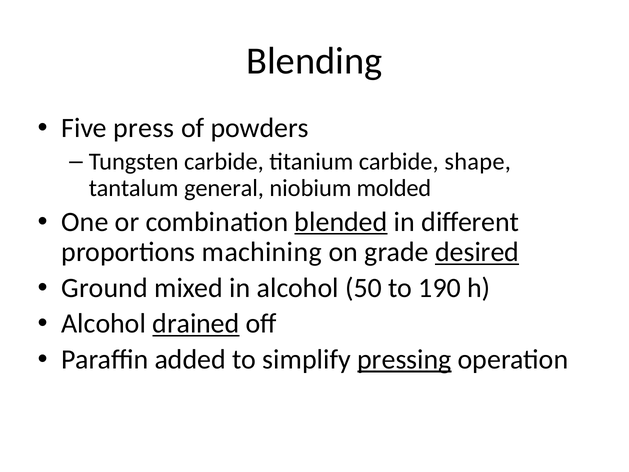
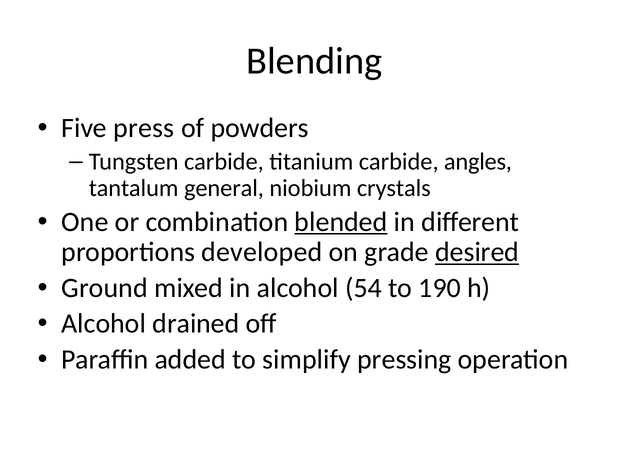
shape: shape -> angles
molded: molded -> crystals
machining: machining -> developed
50: 50 -> 54
drained underline: present -> none
pressing underline: present -> none
